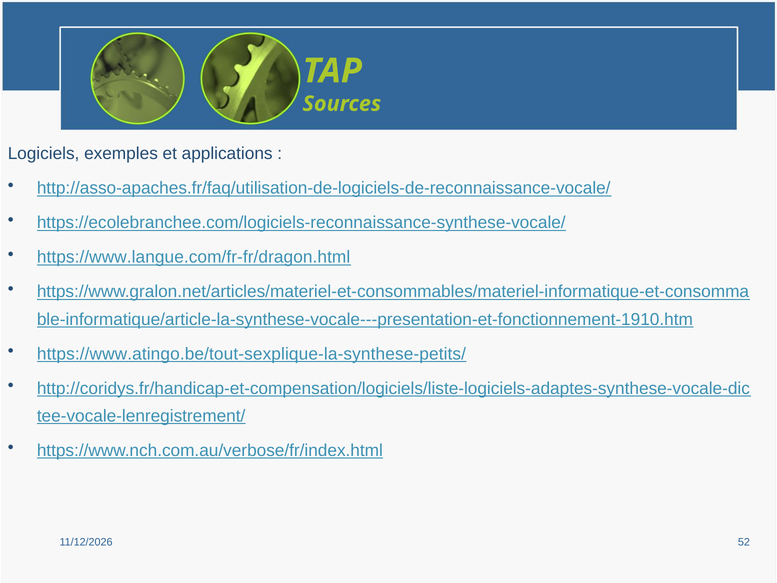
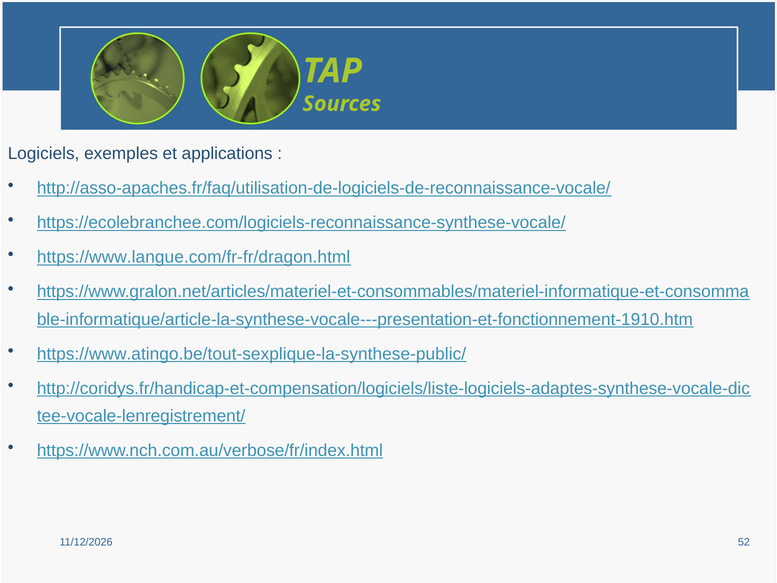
https://www.atingo.be/tout-sexplique-la-synthese-petits/: https://www.atingo.be/tout-sexplique-la-synthese-petits/ -> https://www.atingo.be/tout-sexplique-la-synthese-public/
